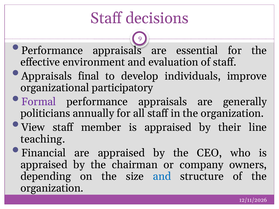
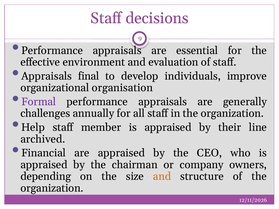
participatory: participatory -> organisation
politicians: politicians -> challenges
View: View -> Help
teaching: teaching -> archived
and at (162, 177) colour: blue -> orange
